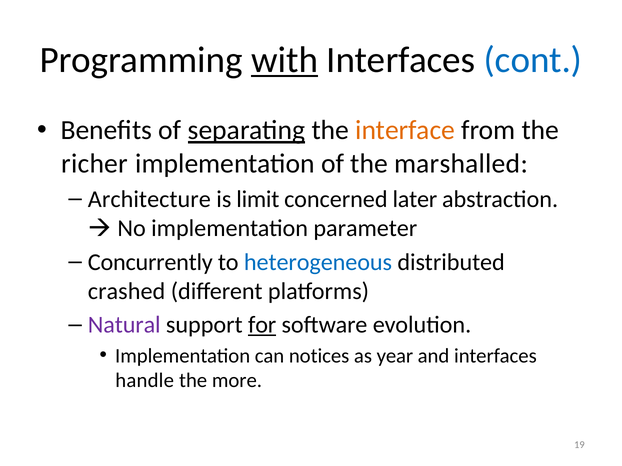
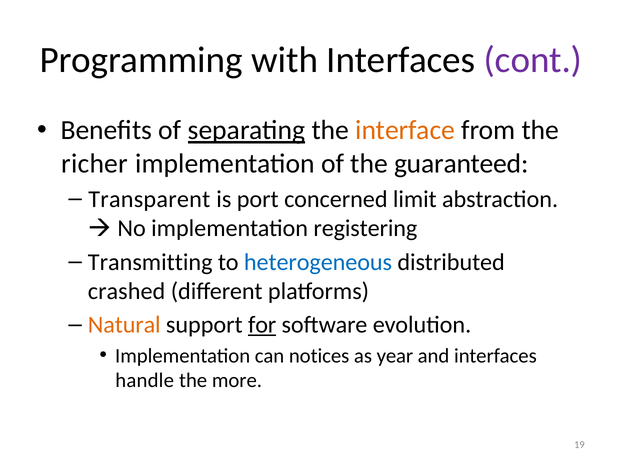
with underline: present -> none
cont colour: blue -> purple
marshalled: marshalled -> guaranteed
Architecture: Architecture -> Transparent
limit: limit -> port
later: later -> limit
parameter: parameter -> registering
Concurrently: Concurrently -> Transmitting
Natural colour: purple -> orange
